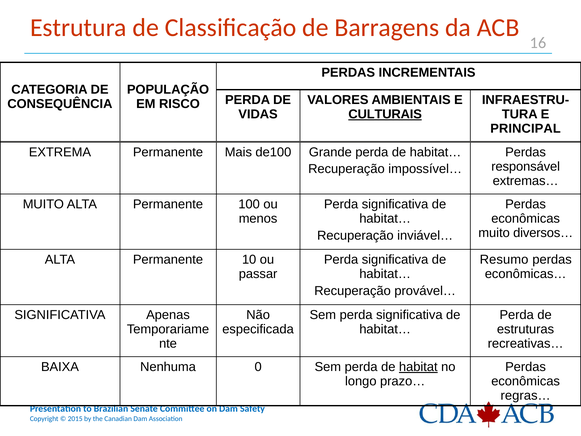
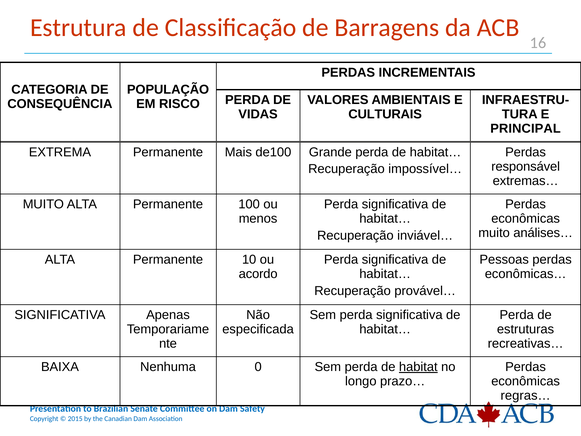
CULTURAIS underline: present -> none
diversos…: diversos… -> análises…
Resumo: Resumo -> Pessoas
passar: passar -> acordo
